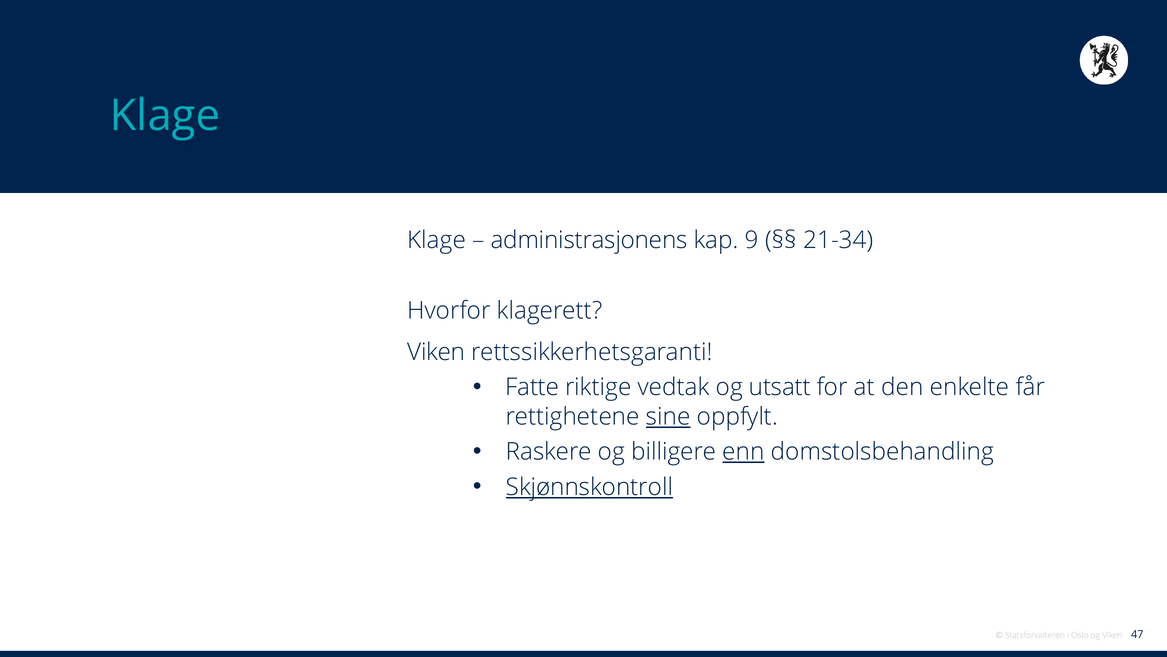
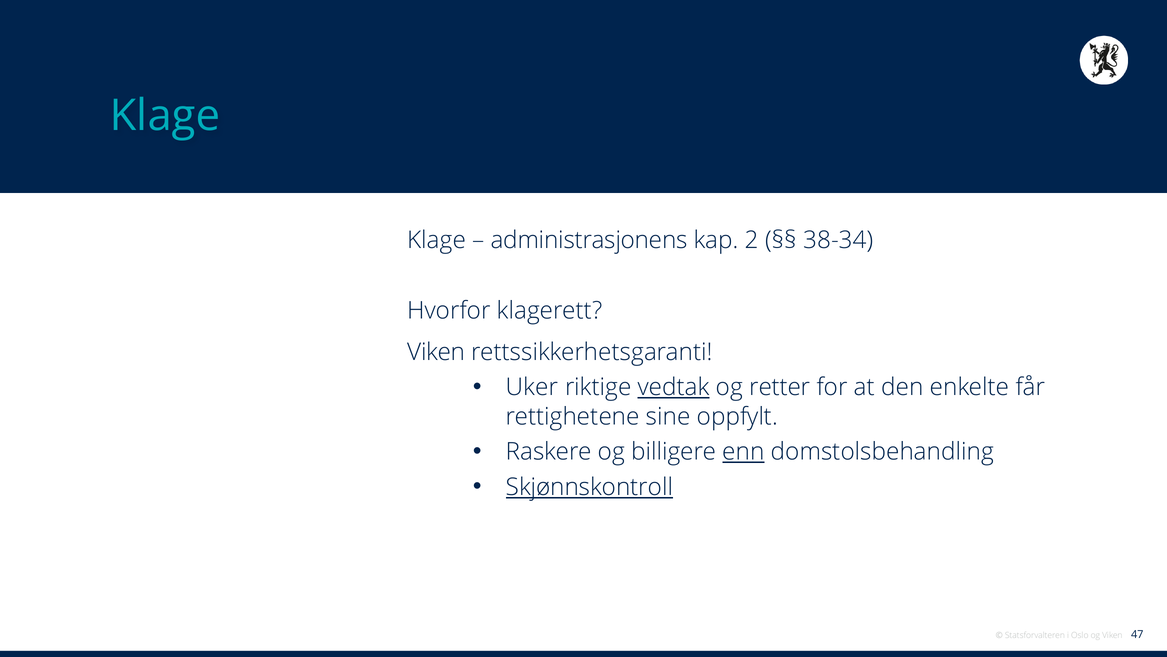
9: 9 -> 2
21-34: 21-34 -> 38-34
Fatte: Fatte -> Uker
vedtak underline: none -> present
utsatt: utsatt -> retter
sine underline: present -> none
